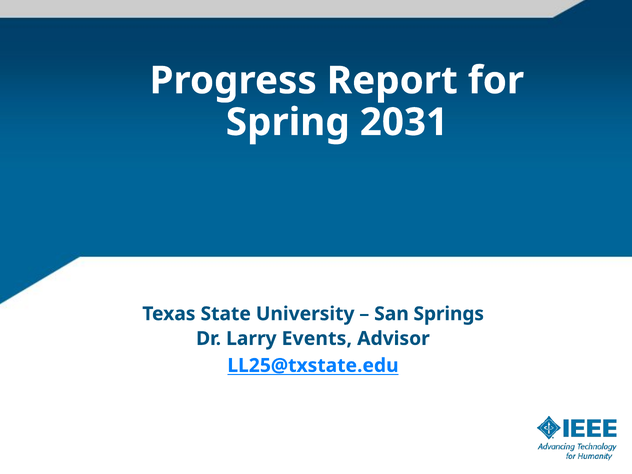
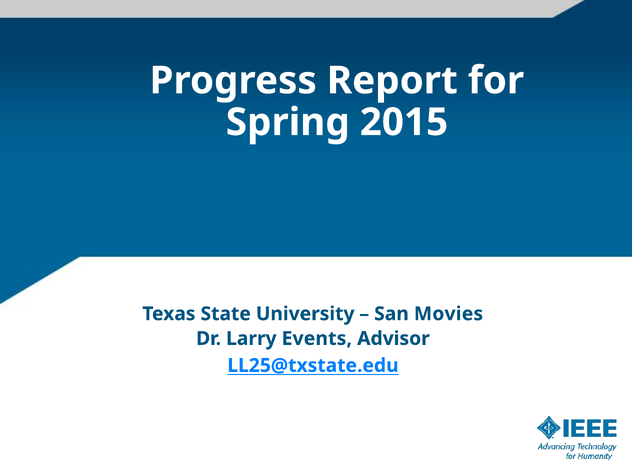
2031: 2031 -> 2015
Springs: Springs -> Movies
